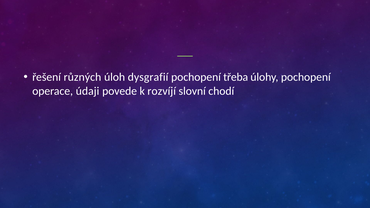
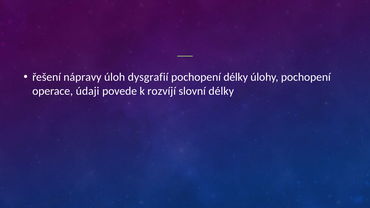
různých: různých -> nápravy
pochopení třeba: třeba -> délky
slovní chodí: chodí -> délky
